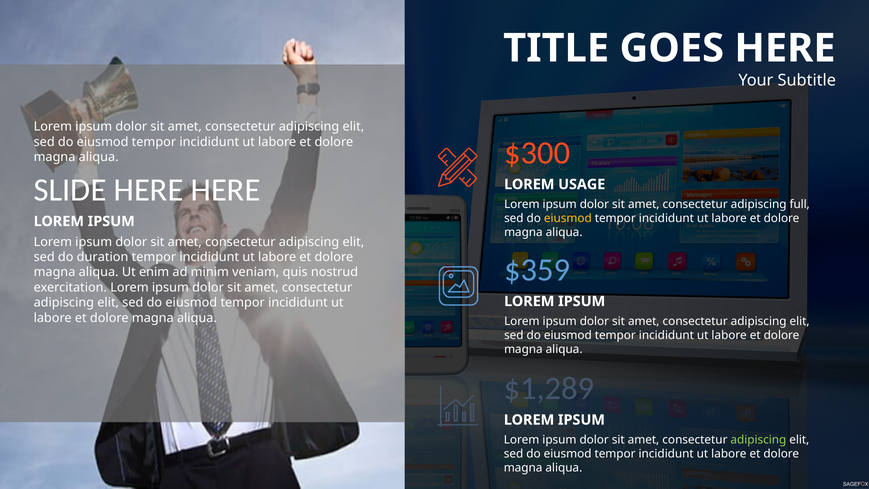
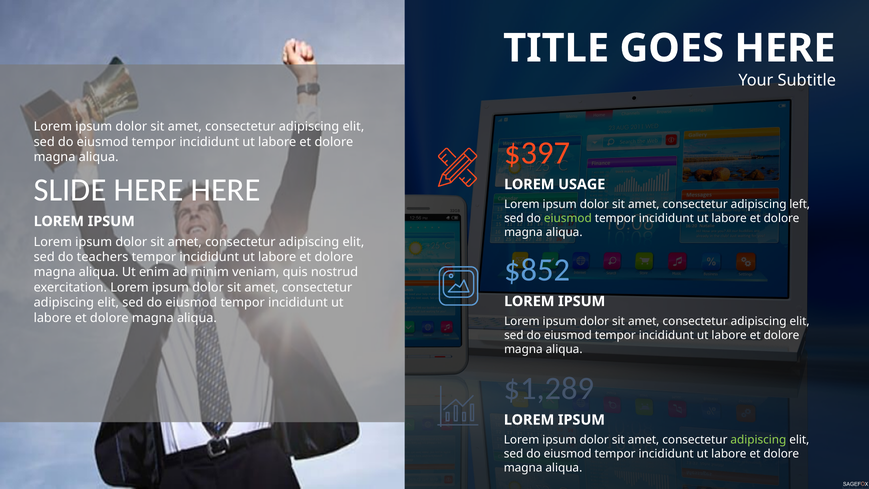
$300: $300 -> $397
full: full -> left
eiusmod at (568, 218) colour: yellow -> light green
duration: duration -> teachers
$359: $359 -> $852
